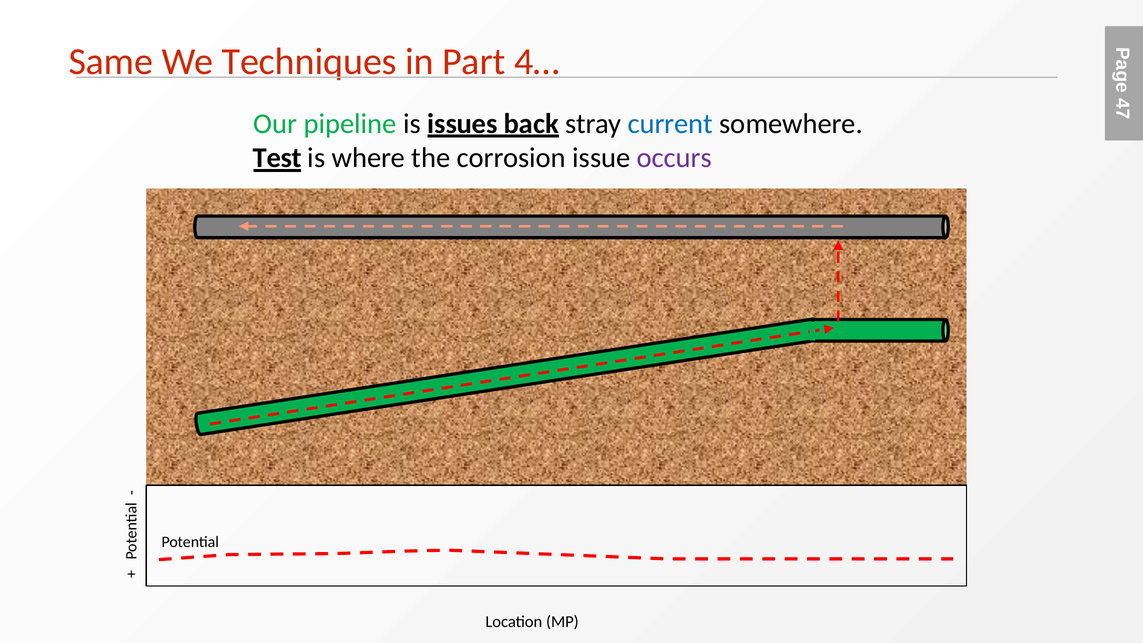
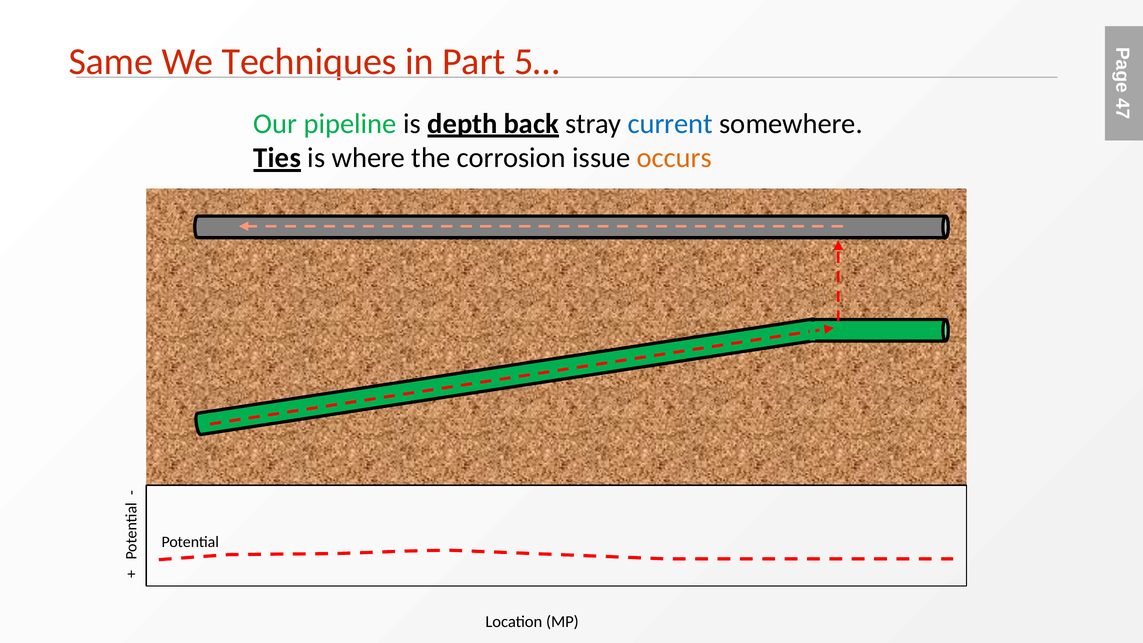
4…: 4… -> 5…
issues: issues -> depth
Test: Test -> Ties
occurs colour: purple -> orange
